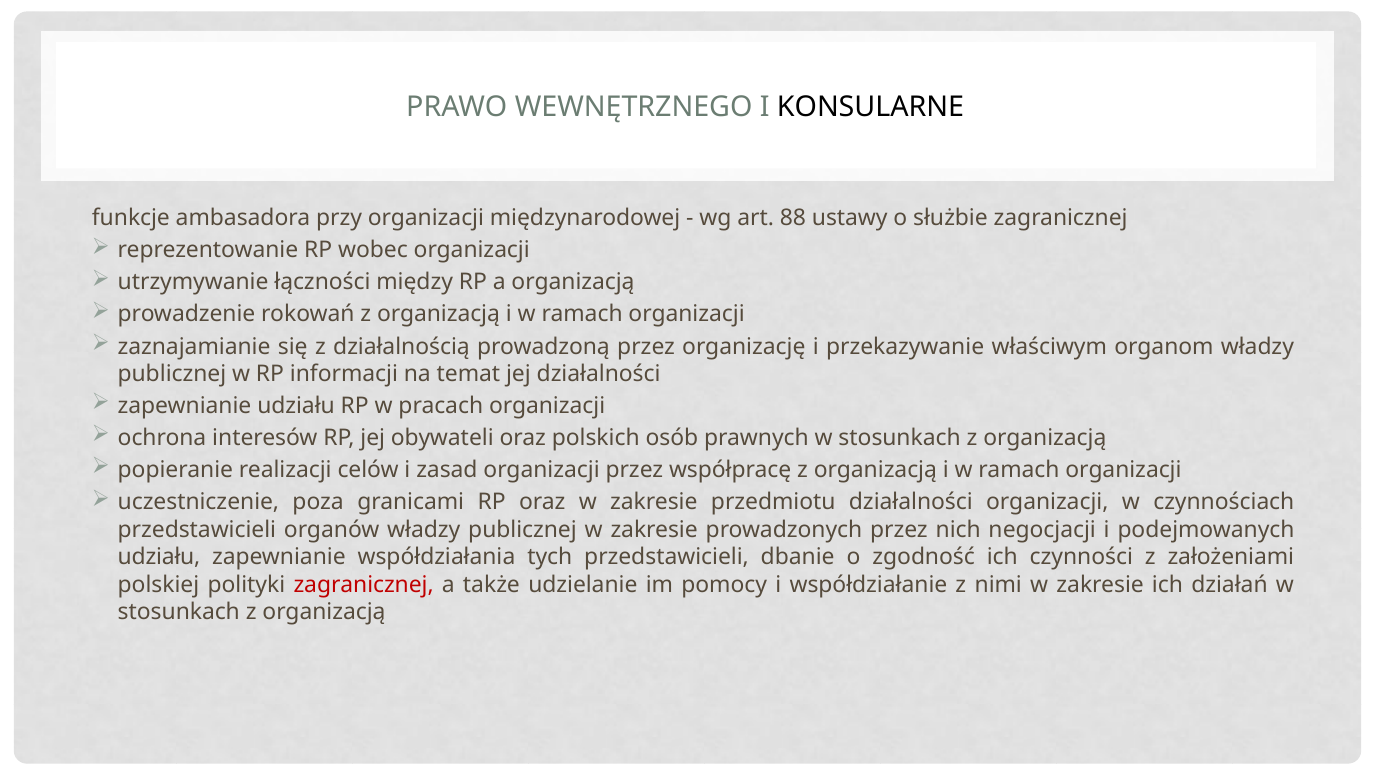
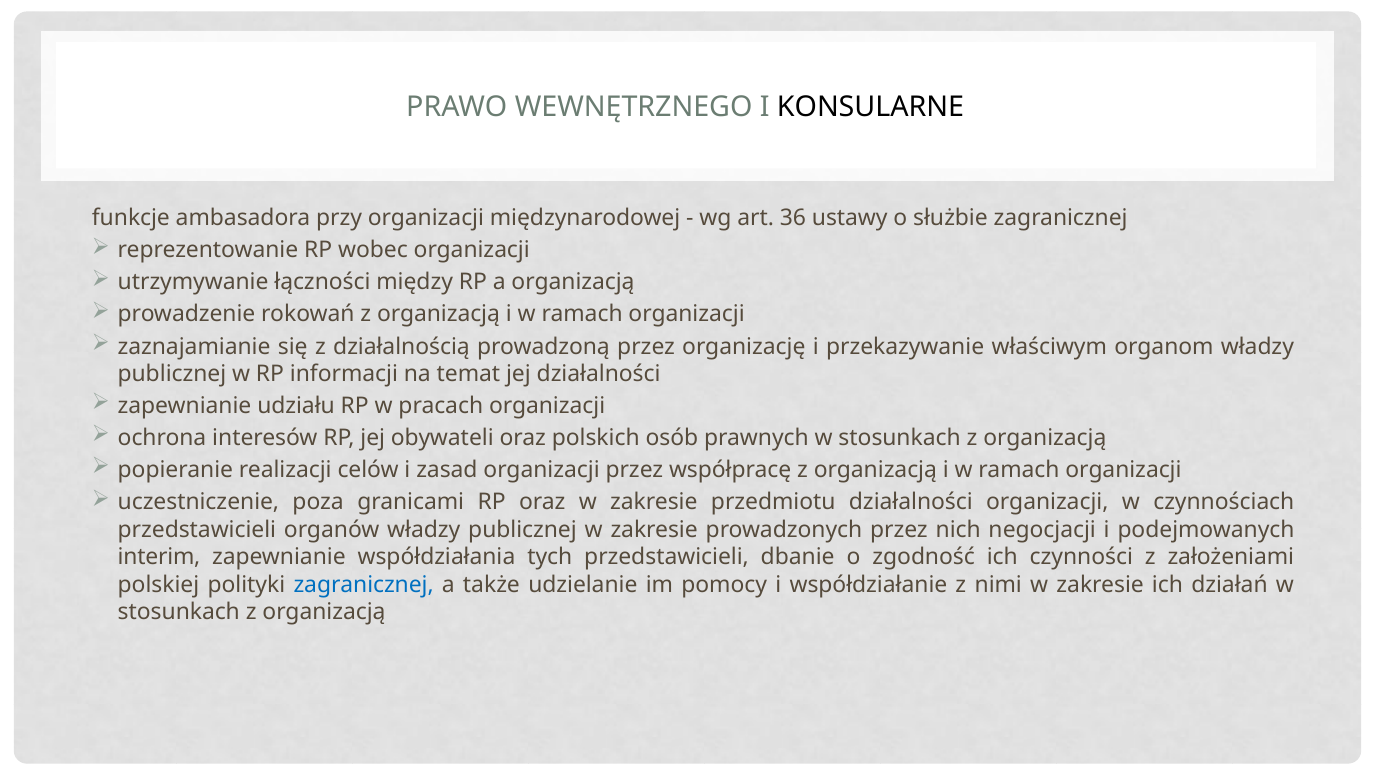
88: 88 -> 36
udziału at (159, 557): udziału -> interim
zagranicznej at (364, 584) colour: red -> blue
